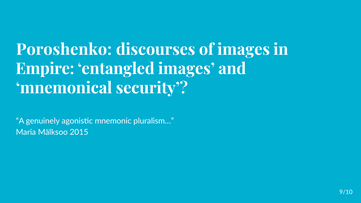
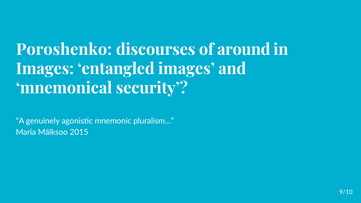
of images: images -> around
Empire at (45, 69): Empire -> Images
